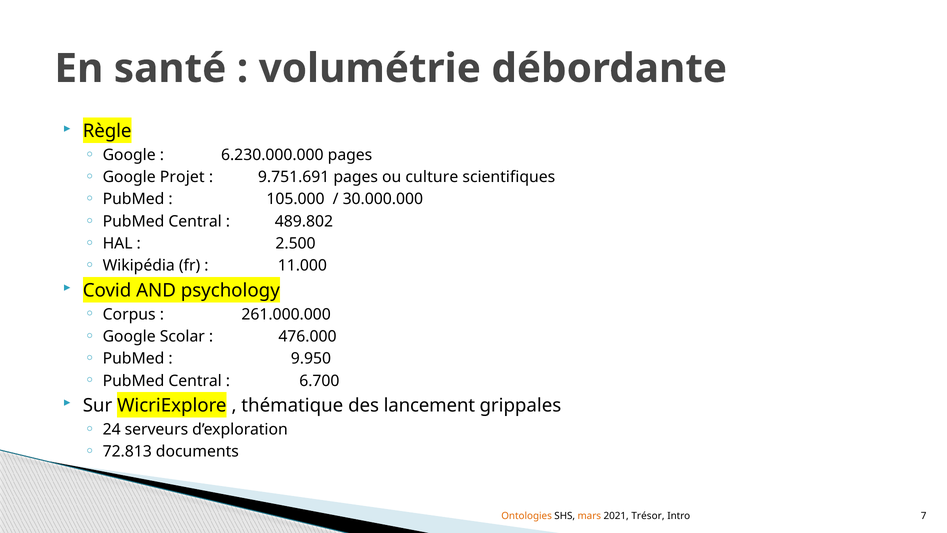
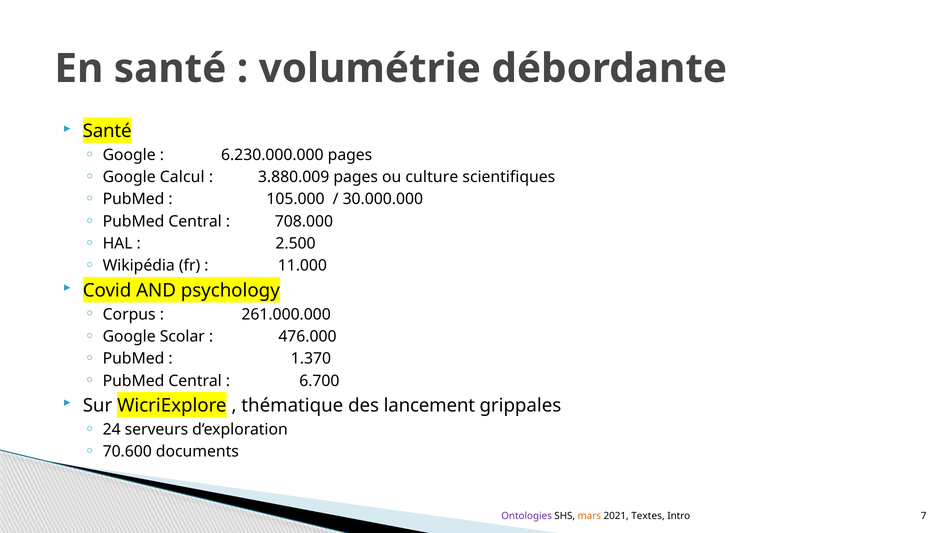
Règle at (107, 131): Règle -> Santé
Projet: Projet -> Calcul
9.751.691: 9.751.691 -> 3.880.009
489.802: 489.802 -> 708.000
9.950: 9.950 -> 1.370
72.813: 72.813 -> 70.600
Ontologies colour: orange -> purple
Trésor: Trésor -> Textes
